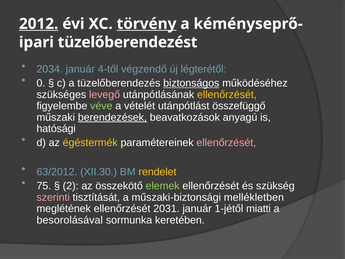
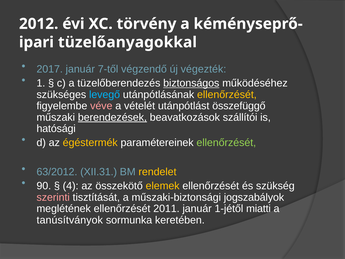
2012 underline: present -> none
törvény underline: present -> none
tüzelőberendezést: tüzelőberendezést -> tüzelőanyagokkal
2034: 2034 -> 2017
4-től: 4-től -> 7-től
légterétől: légterétől -> végezték
0: 0 -> 1
levegő colour: pink -> light blue
véve colour: light green -> pink
anyagú: anyagú -> szállítói
ellenőrzését at (226, 143) colour: pink -> light green
XII.30: XII.30 -> XII.31
75: 75 -> 90
2: 2 -> 4
elemek colour: light green -> yellow
mellékletben: mellékletben -> jogszabályok
2031: 2031 -> 2011
besorolásával: besorolásával -> tanúsítványok
